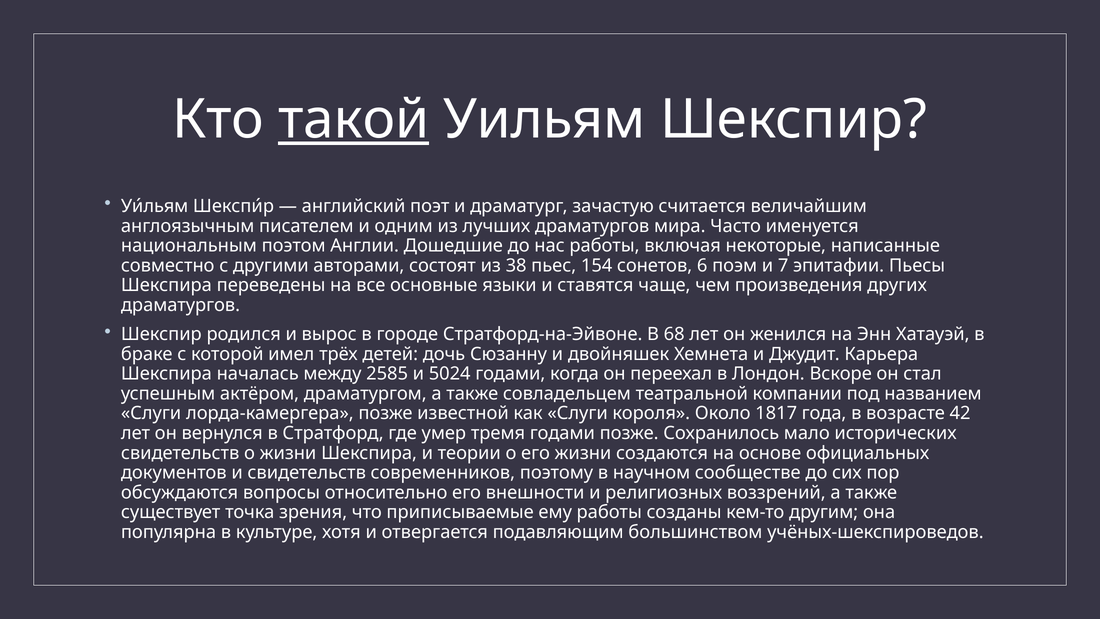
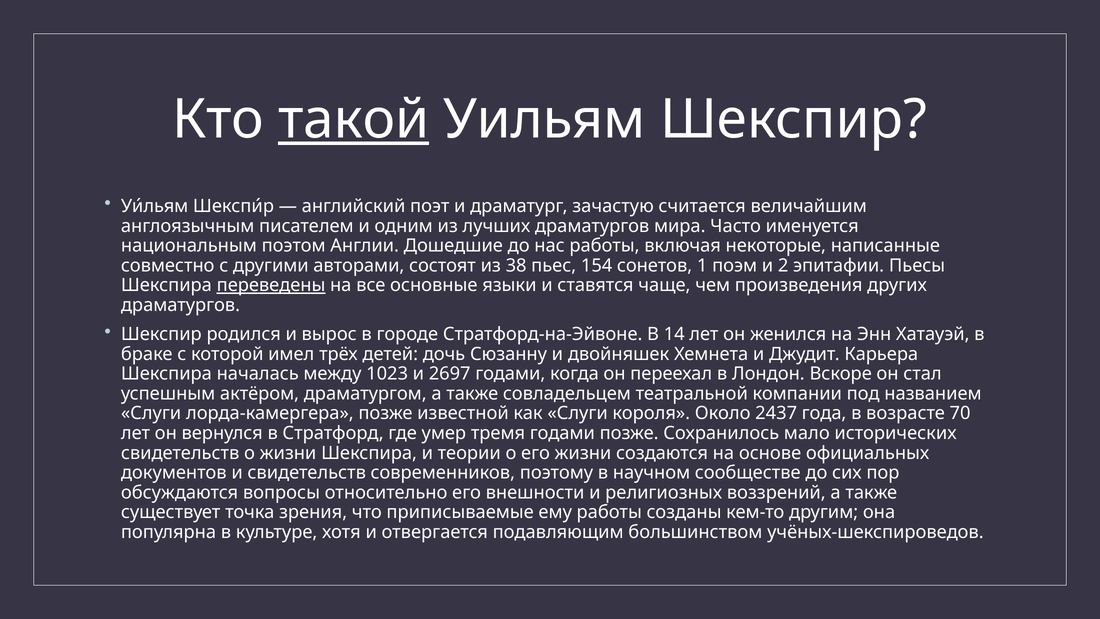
6: 6 -> 1
7: 7 -> 2
переведены underline: none -> present
68: 68 -> 14
2585: 2585 -> 1023
5024: 5024 -> 2697
1817: 1817 -> 2437
42: 42 -> 70
